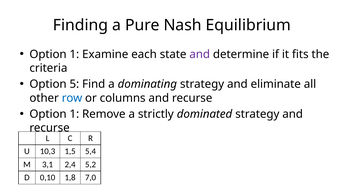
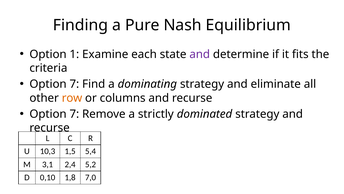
5 at (74, 84): 5 -> 7
row colour: blue -> orange
1 at (74, 114): 1 -> 7
